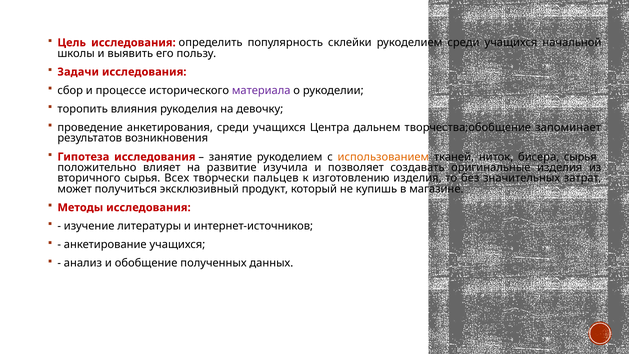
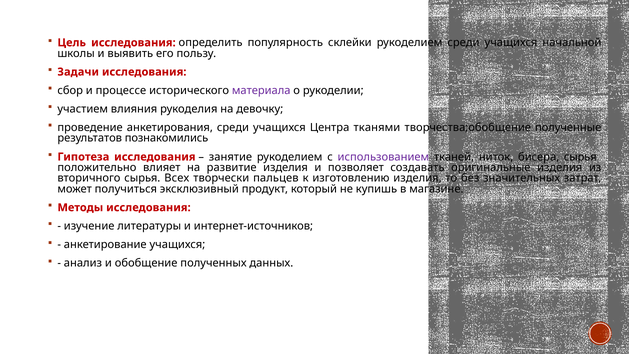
торопить: торопить -> участием
дальнем: дальнем -> тканями
запоминает: запоминает -> полученные
возникновения: возникновения -> познакомились
использованием colour: orange -> purple
развитие изучила: изучила -> изделия
